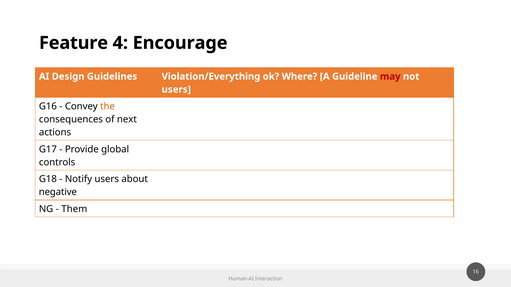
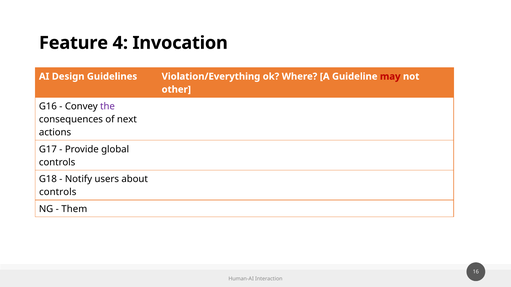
Encourage: Encourage -> Invocation
users at (176, 90): users -> other
the colour: orange -> purple
negative at (58, 192): negative -> controls
